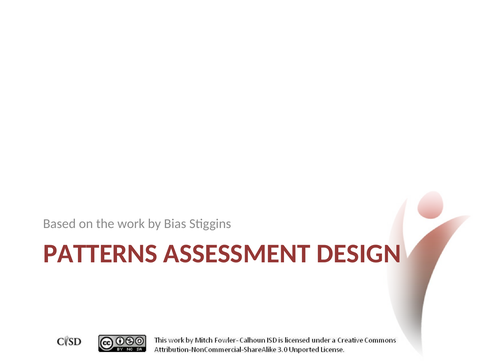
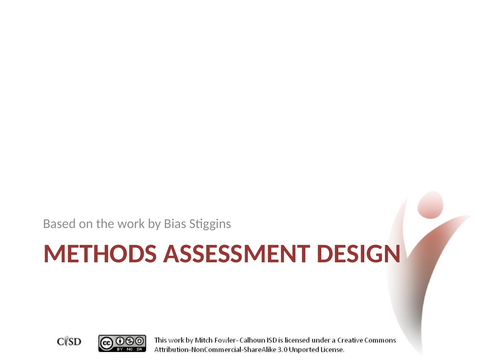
PATTERNS: PATTERNS -> METHODS
